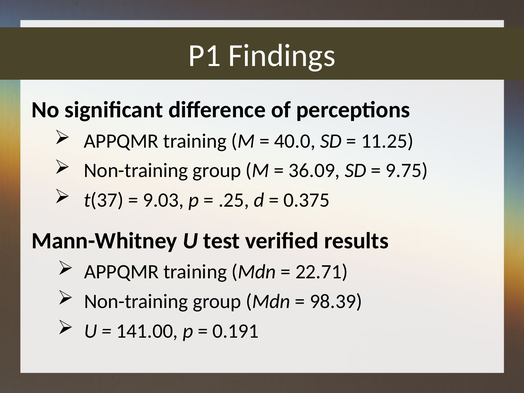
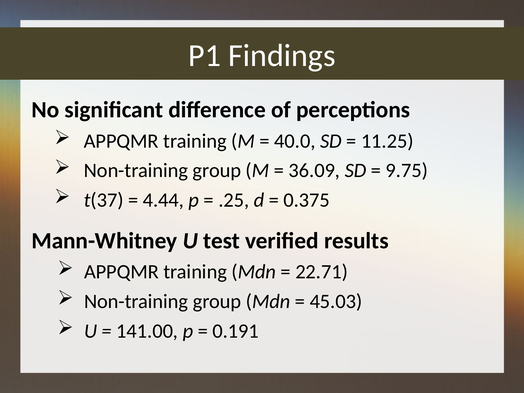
9.03: 9.03 -> 4.44
98.39: 98.39 -> 45.03
